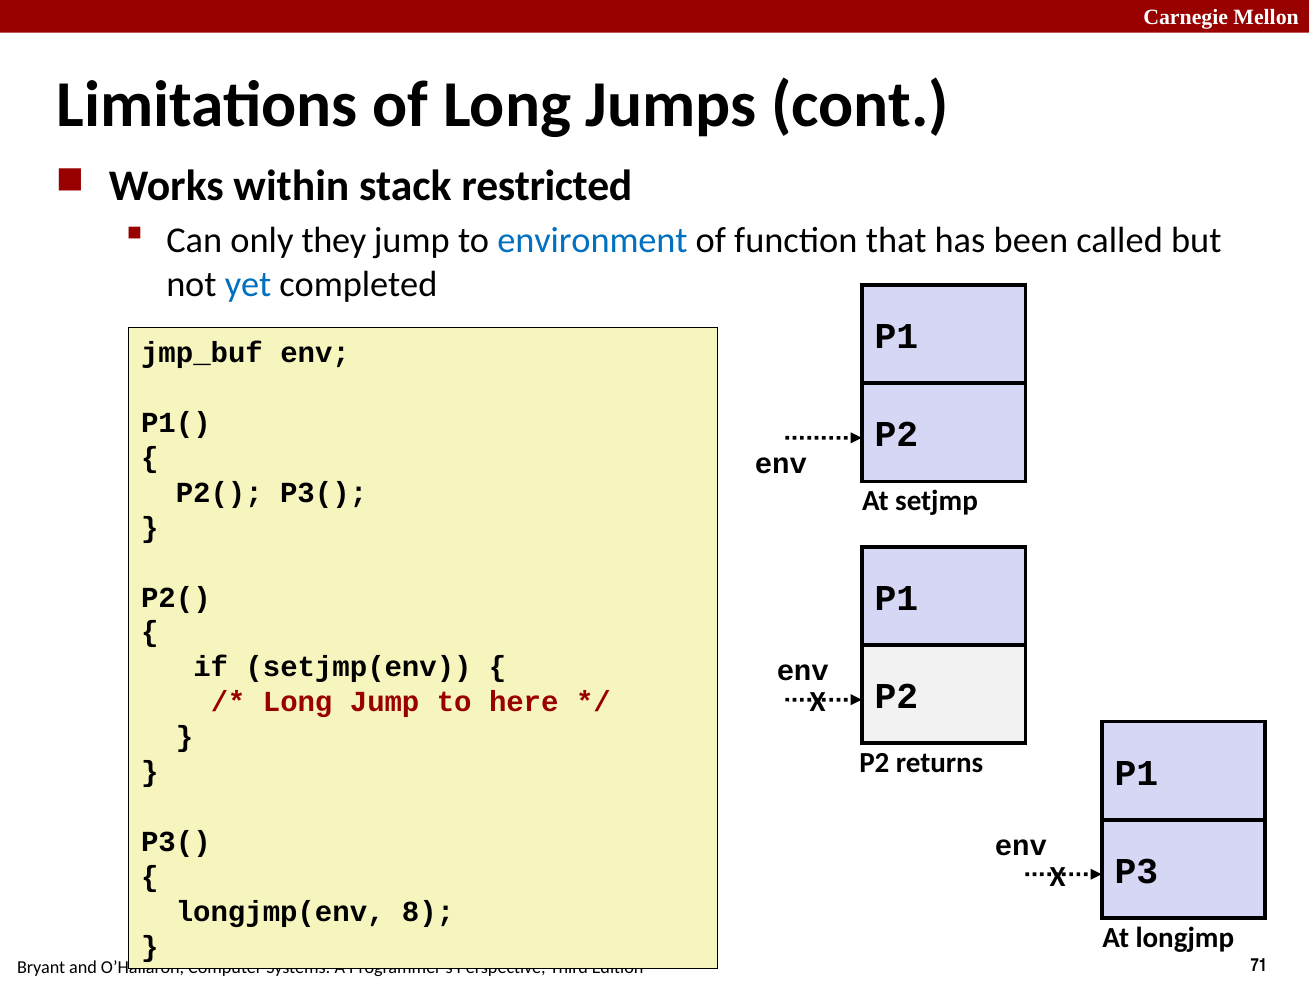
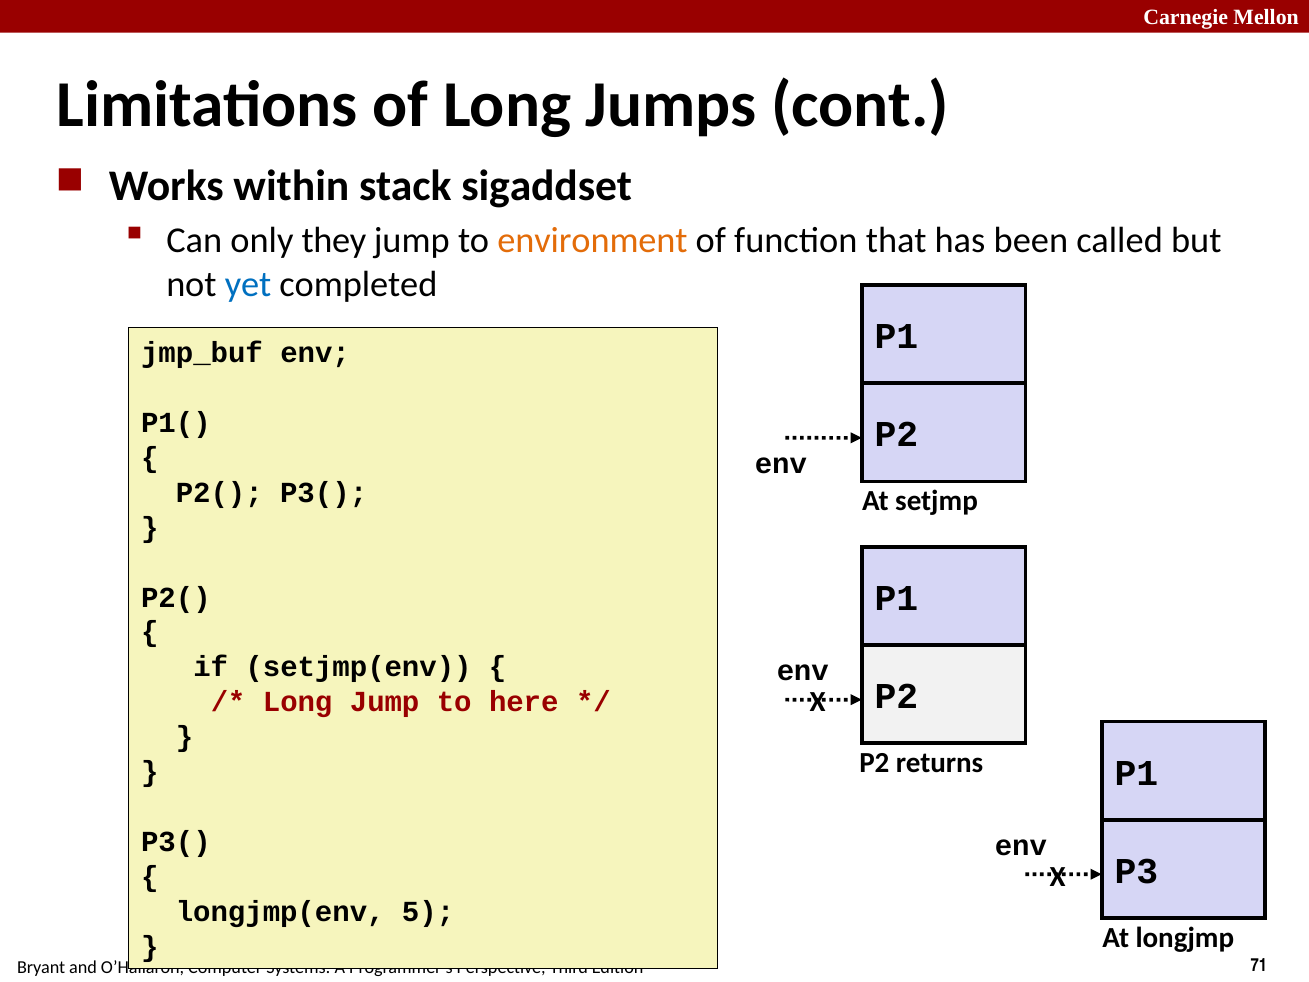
restricted: restricted -> sigaddset
environment colour: blue -> orange
8: 8 -> 5
